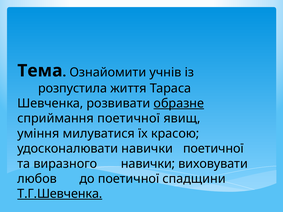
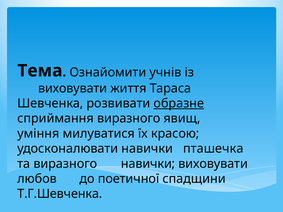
розпустила at (73, 88): розпустила -> виховувати
сприймання поетичної: поетичної -> виразного
навички поетичної: поетичної -> пташечка
Т.Г.Шевченка underline: present -> none
